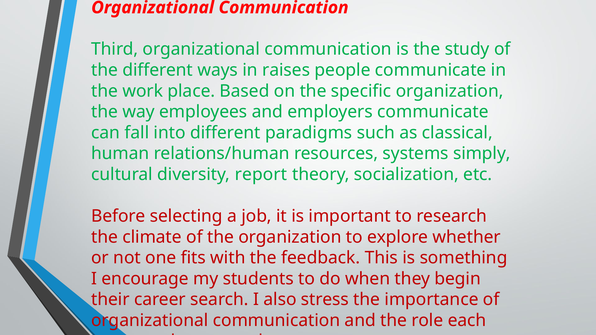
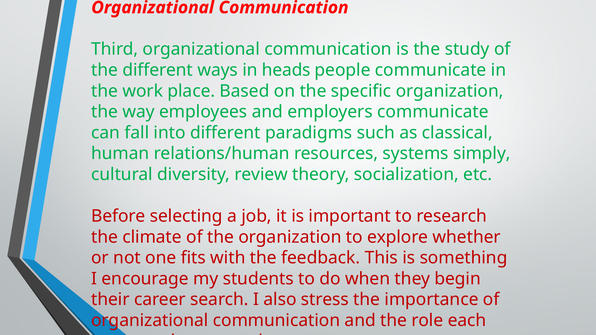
raises: raises -> heads
report: report -> review
